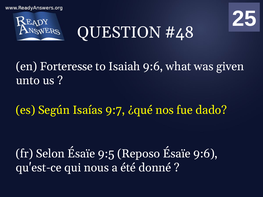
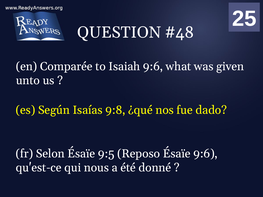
Forteresse: Forteresse -> Comparée
9:7: 9:7 -> 9:8
